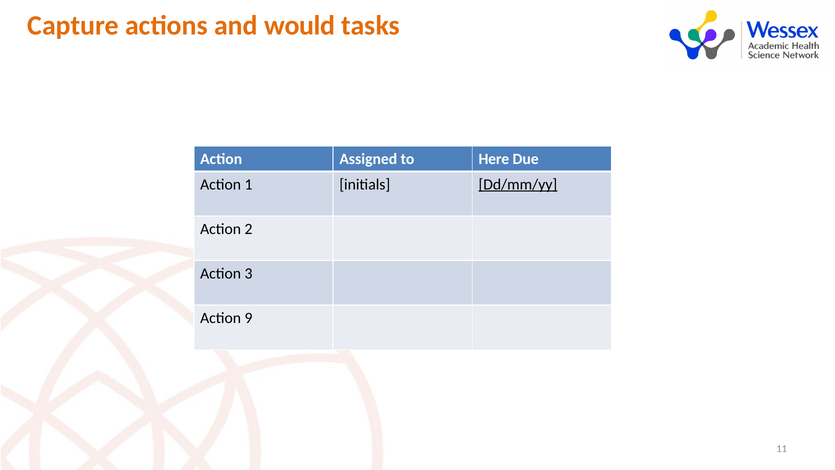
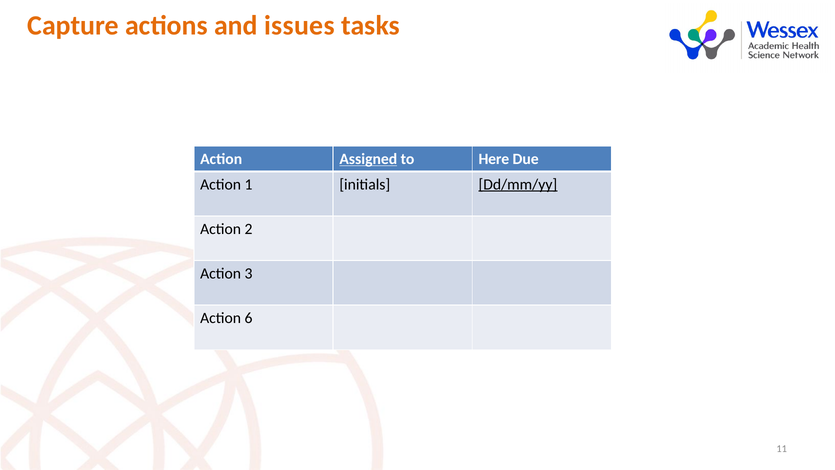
would: would -> issues
Assigned underline: none -> present
9: 9 -> 6
